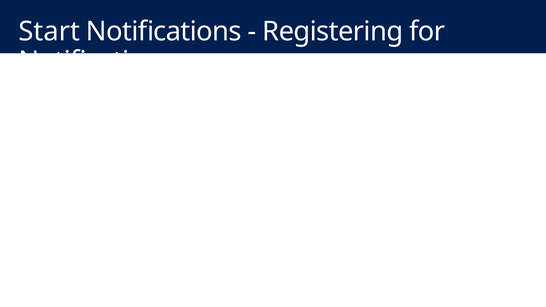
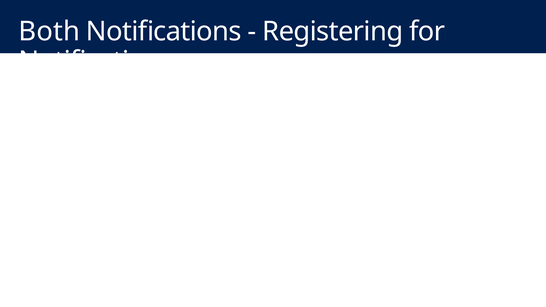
Start: Start -> Both
